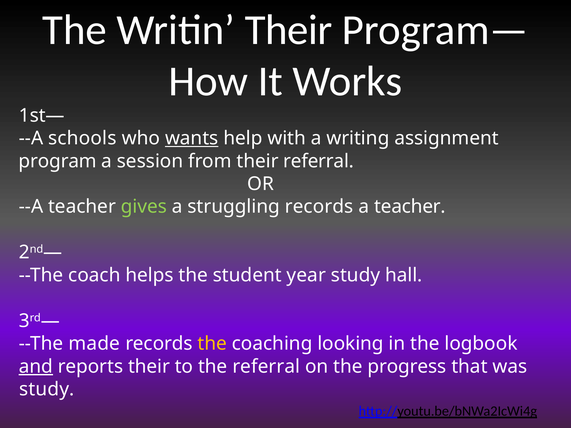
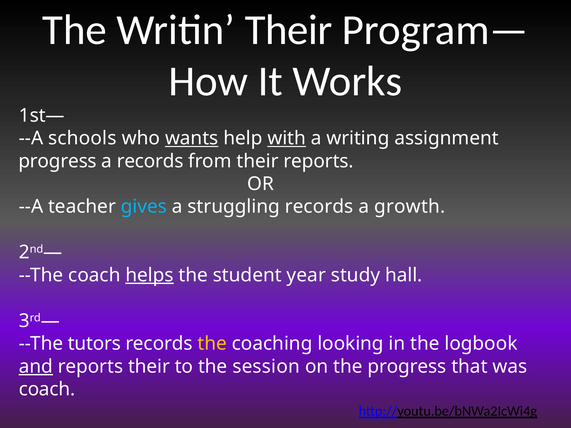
with underline: none -> present
program at (58, 161): program -> progress
a session: session -> records
their referral: referral -> reports
gives colour: light green -> light blue
a teacher: teacher -> growth
helps underline: none -> present
made: made -> tutors
the referral: referral -> session
study at (47, 390): study -> coach
